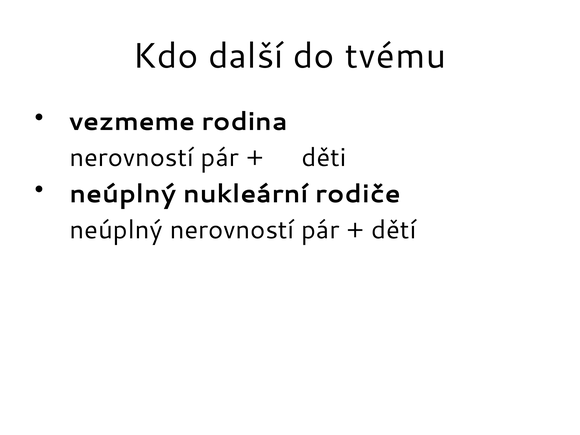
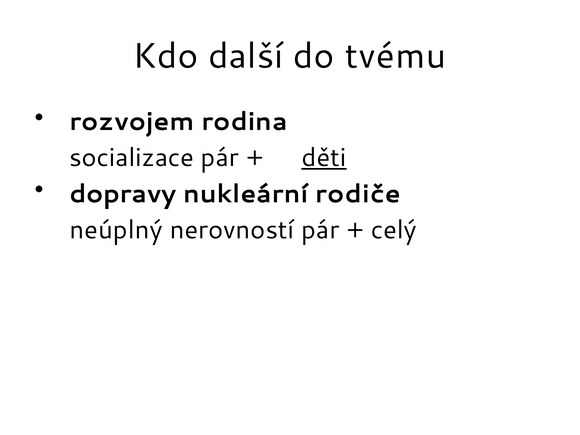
vezmeme: vezmeme -> rozvojem
nerovností at (132, 158): nerovností -> socializace
děti underline: none -> present
neúplný at (123, 194): neúplný -> dopravy
dětí: dětí -> celý
